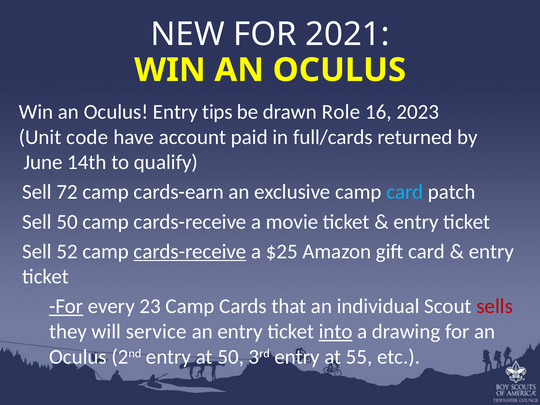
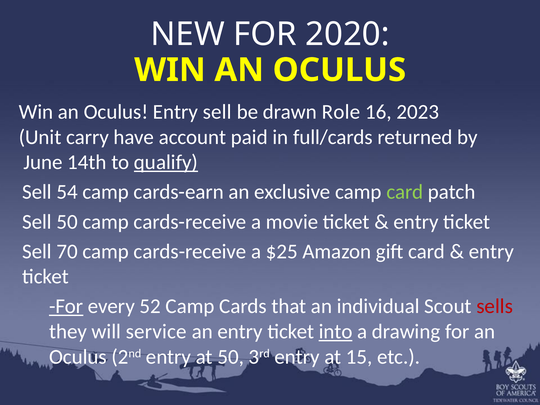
2021: 2021 -> 2020
Entry tips: tips -> sell
code: code -> carry
qualify underline: none -> present
72: 72 -> 54
card at (405, 192) colour: light blue -> light green
52: 52 -> 70
cards-receive at (190, 251) underline: present -> none
23: 23 -> 52
55: 55 -> 15
